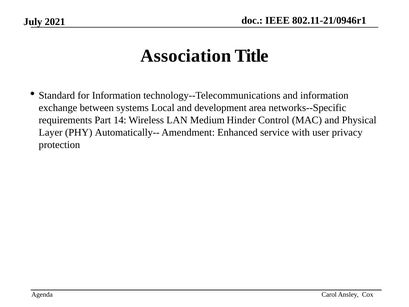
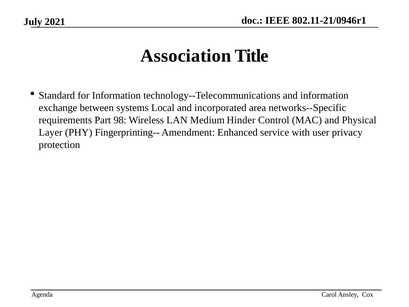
development: development -> incorporated
14: 14 -> 98
Automatically--: Automatically-- -> Fingerprinting--
